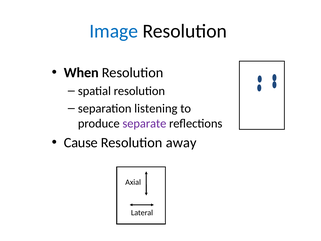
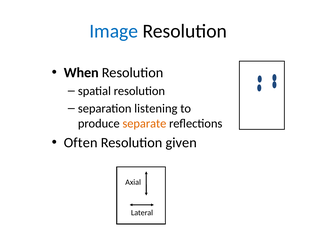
separate colour: purple -> orange
Cause: Cause -> Often
away: away -> given
